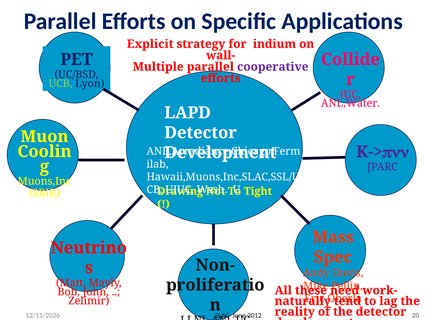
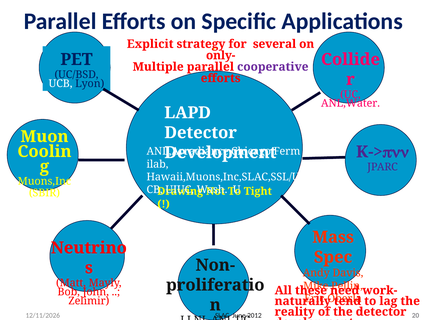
indium: indium -> several
wall-: wall- -> only-
UCB colour: light green -> white
